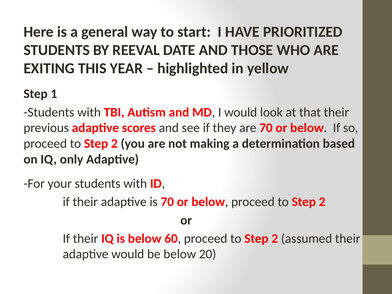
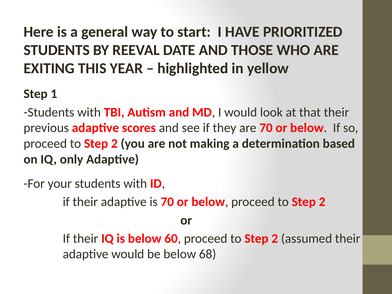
20: 20 -> 68
